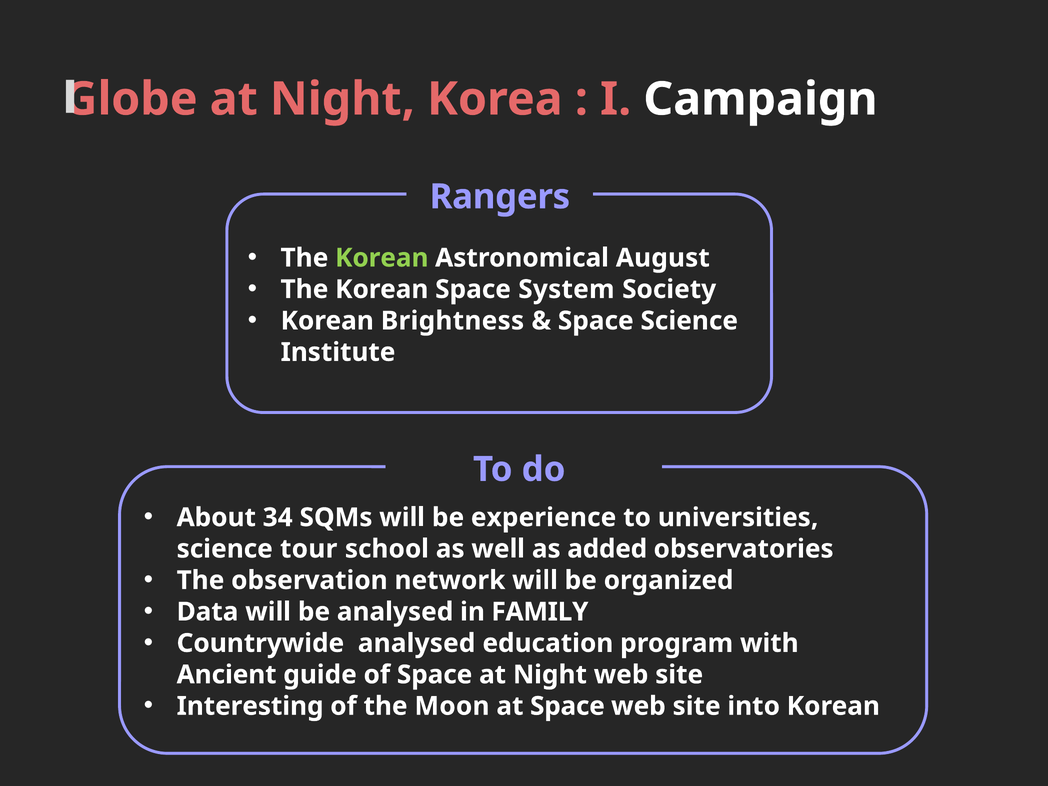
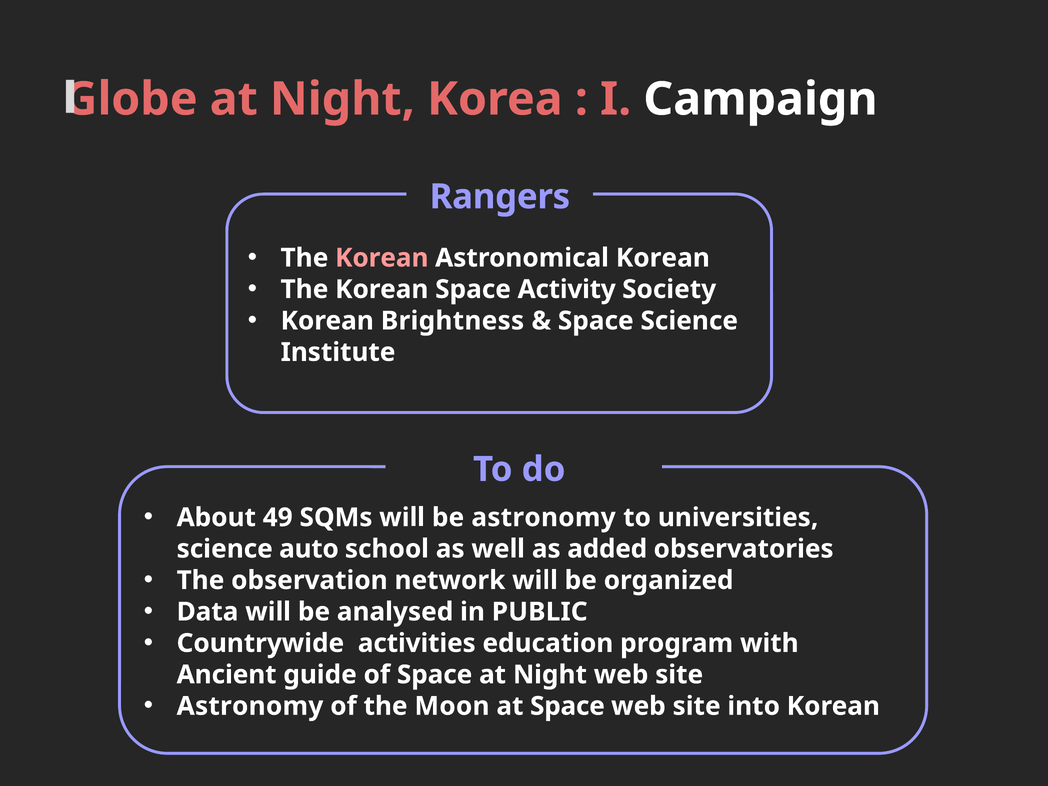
Korean at (382, 258) colour: light green -> pink
Astronomical August: August -> Korean
System: System -> Activity
34: 34 -> 49
be experience: experience -> astronomy
tour: tour -> auto
FAMILY: FAMILY -> PUBLIC
Countrywide analysed: analysed -> activities
Interesting at (250, 706): Interesting -> Astronomy
